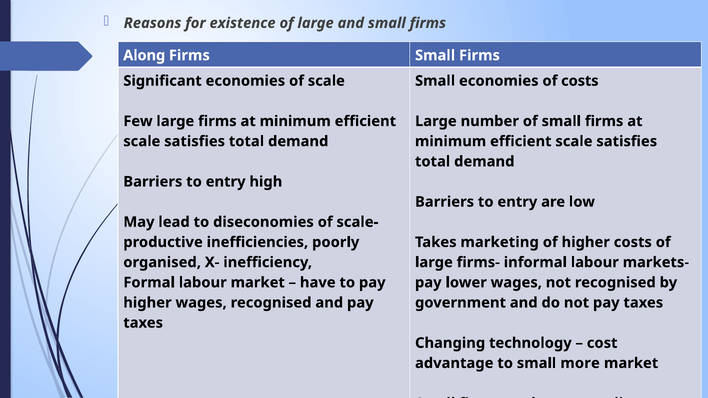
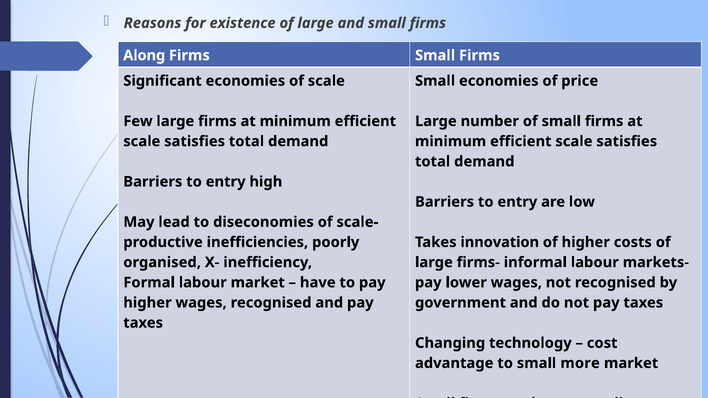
of costs: costs -> price
marketing: marketing -> innovation
